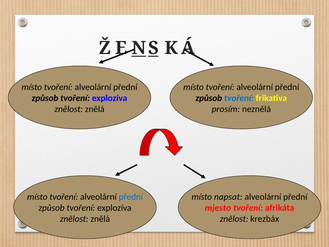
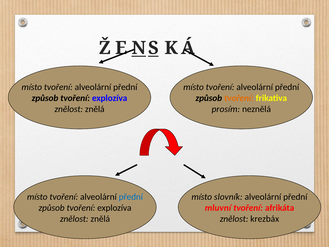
tvoření at (239, 98) colour: blue -> orange
napsat: napsat -> slovník
mjesto: mjesto -> mluvní
